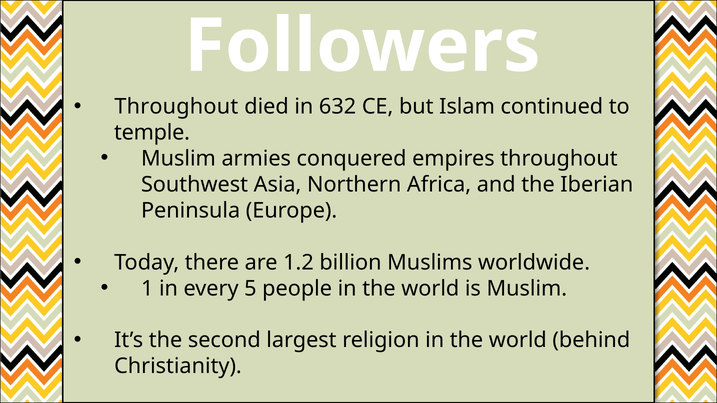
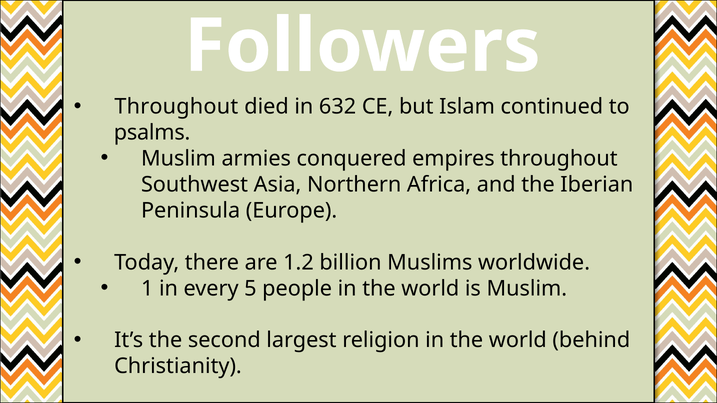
temple: temple -> psalms
